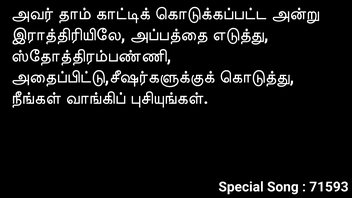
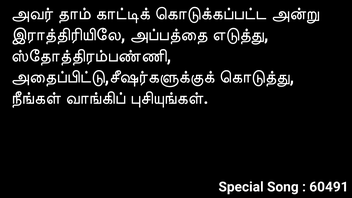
71593: 71593 -> 60491
